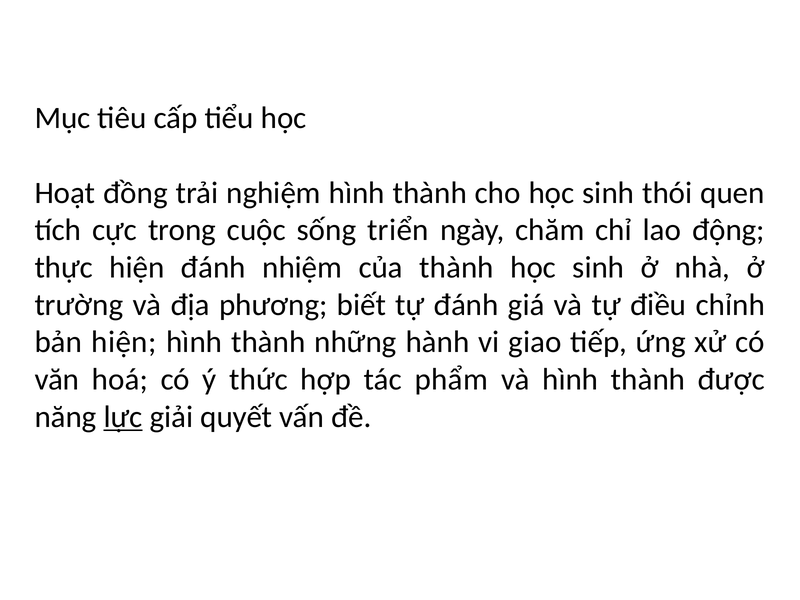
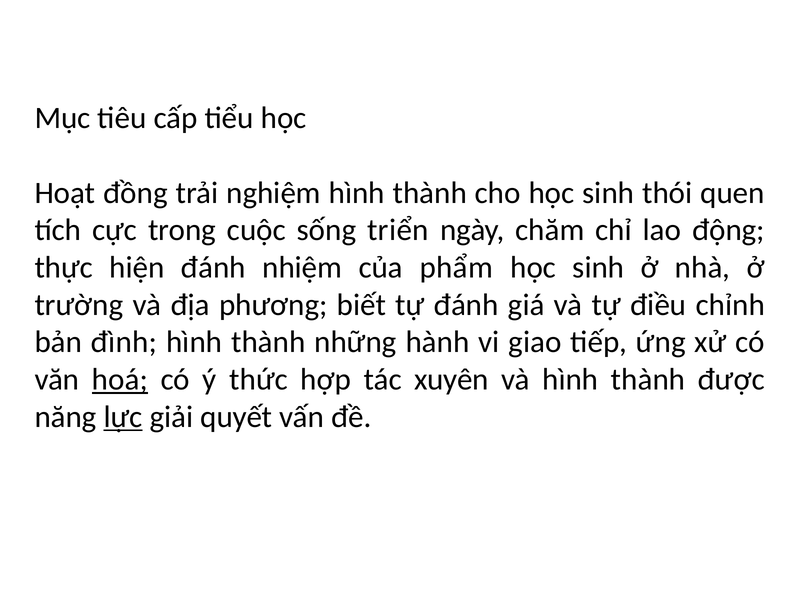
của thành: thành -> phẩm
bản hiện: hiện -> đình
hoá underline: none -> present
phẩm: phẩm -> xuyên
